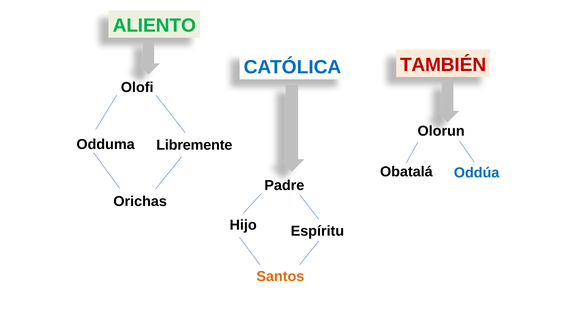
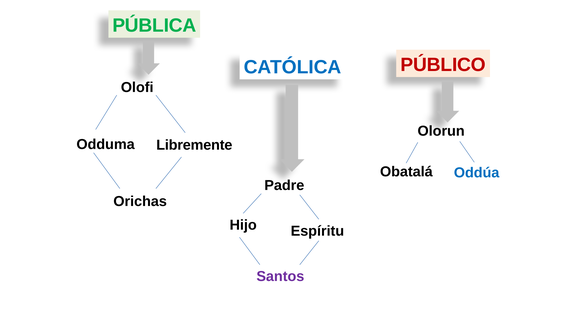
ALIENTO: ALIENTO -> PÚBLICA
TAMBIÉN: TAMBIÉN -> PÚBLICO
Santos colour: orange -> purple
